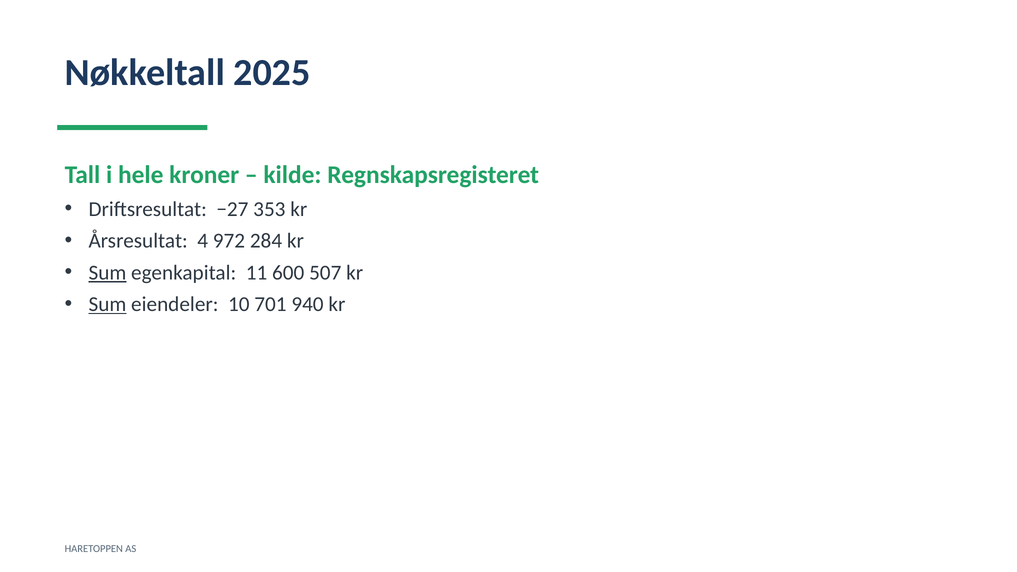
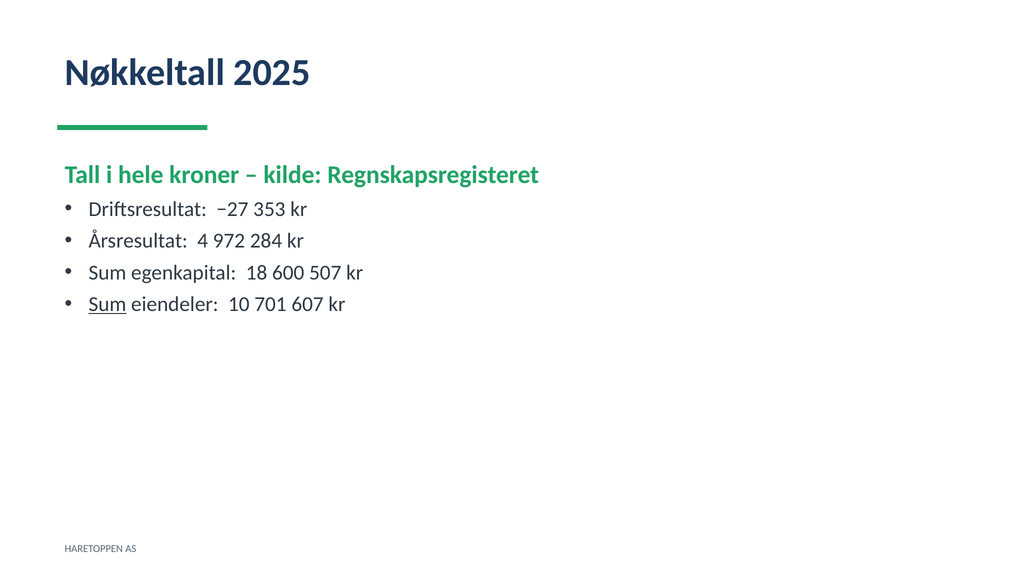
Sum at (107, 273) underline: present -> none
11: 11 -> 18
940: 940 -> 607
